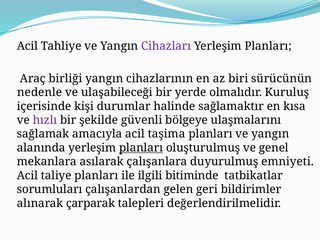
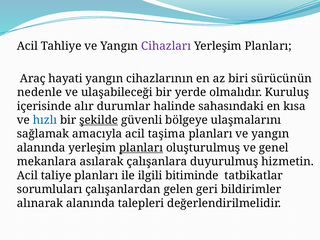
birliği: birliği -> hayati
kişi: kişi -> alır
sağlamaktır: sağlamaktır -> sahasındaki
hızlı colour: purple -> blue
şekilde underline: none -> present
emniyeti: emniyeti -> hizmetin
alınarak çarparak: çarparak -> alanında
